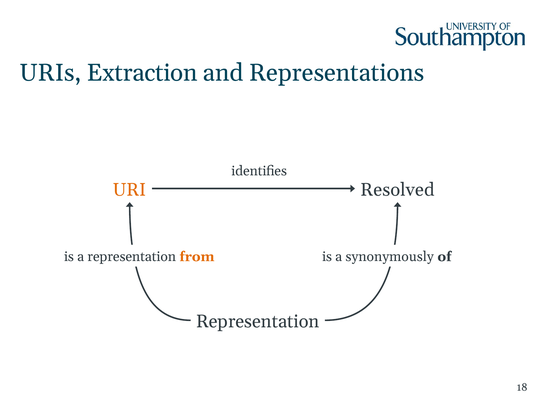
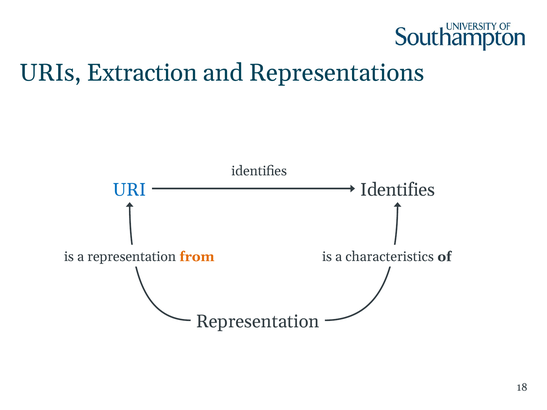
URI colour: orange -> blue
Resolved at (397, 190): Resolved -> Identifies
synonymously: synonymously -> characteristics
